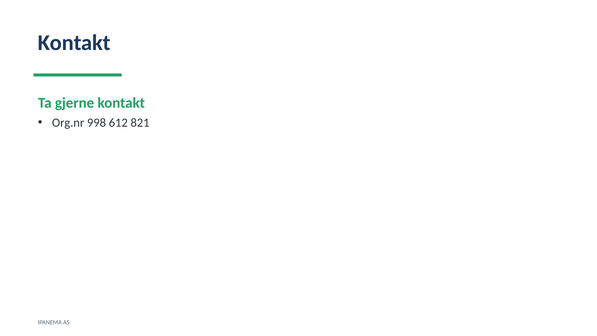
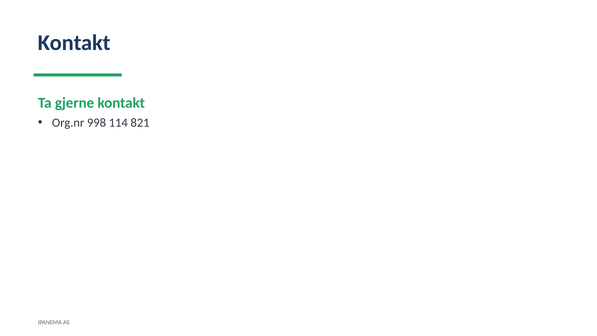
612: 612 -> 114
